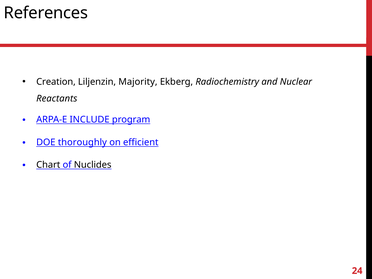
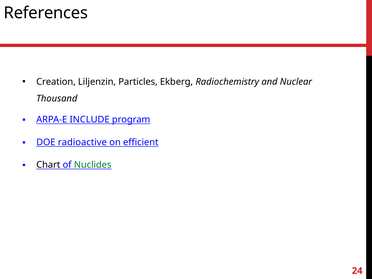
Majority: Majority -> Particles
Reactants: Reactants -> Thousand
thoroughly: thoroughly -> radioactive
Nuclides colour: black -> green
